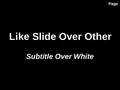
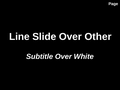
Like: Like -> Line
